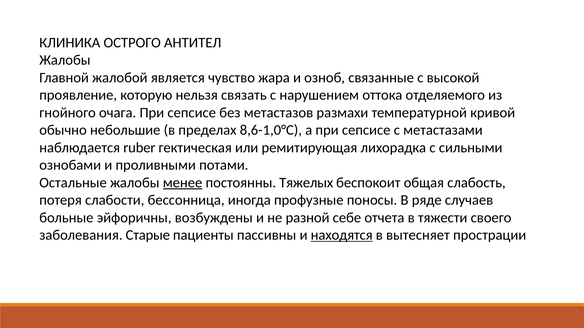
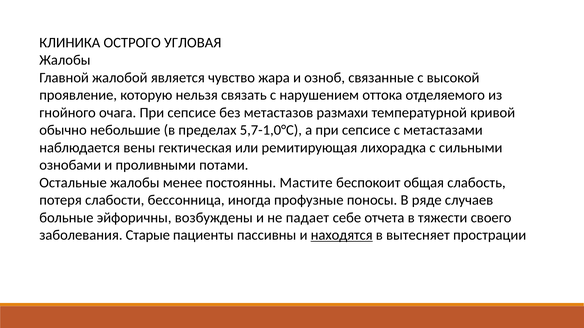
АНТИТЕЛ: АНТИТЕЛ -> УГЛОВАЯ
8,6-1,0°С: 8,6-1,0°С -> 5,7-1,0°С
ruber: ruber -> вены
менее underline: present -> none
Тяжелых: Тяжелых -> Мастите
разной: разной -> падает
